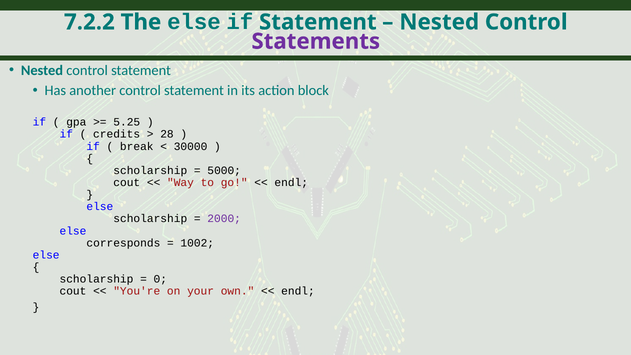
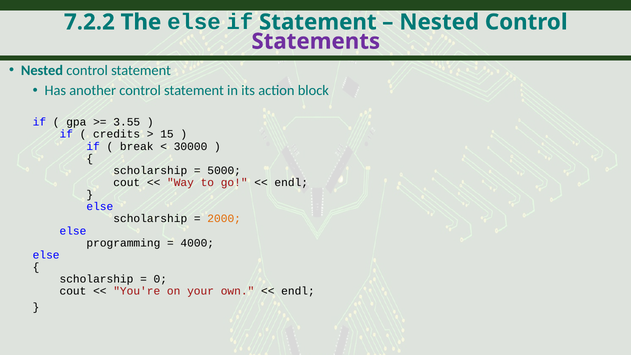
5.25: 5.25 -> 3.55
28: 28 -> 15
2000 colour: purple -> orange
corresponds: corresponds -> programming
1002: 1002 -> 4000
